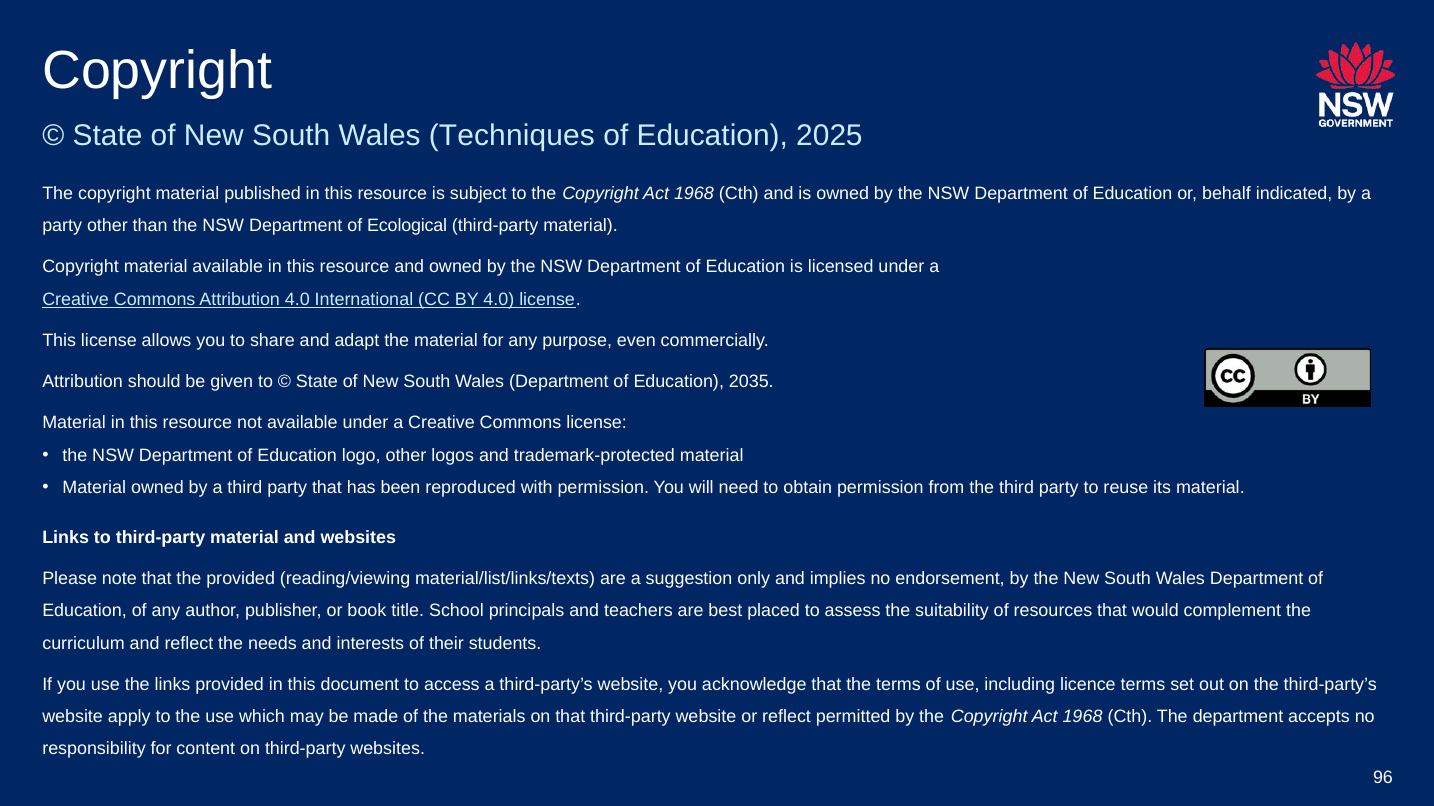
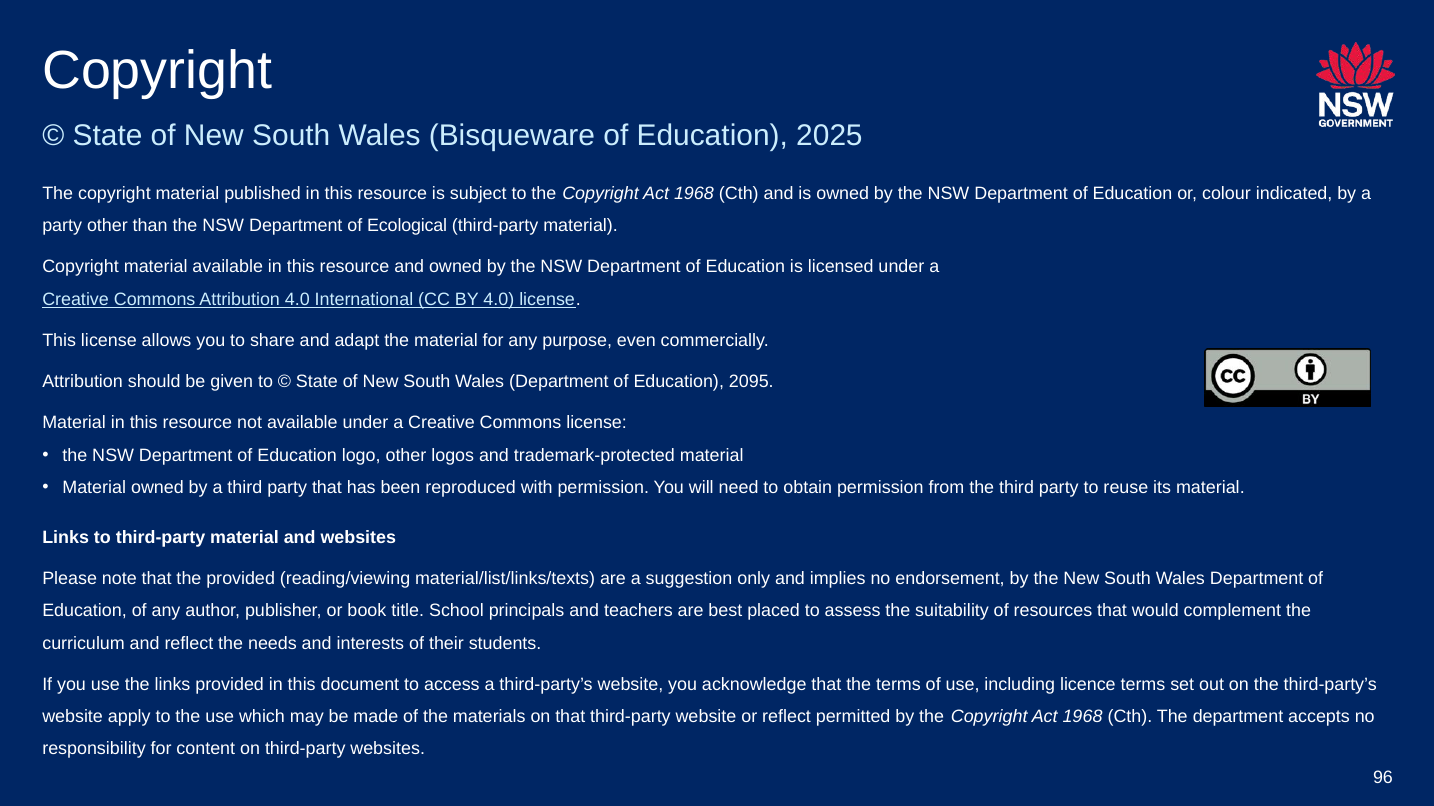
Techniques: Techniques -> Bisqueware
behalf: behalf -> colour
2035: 2035 -> 2095
